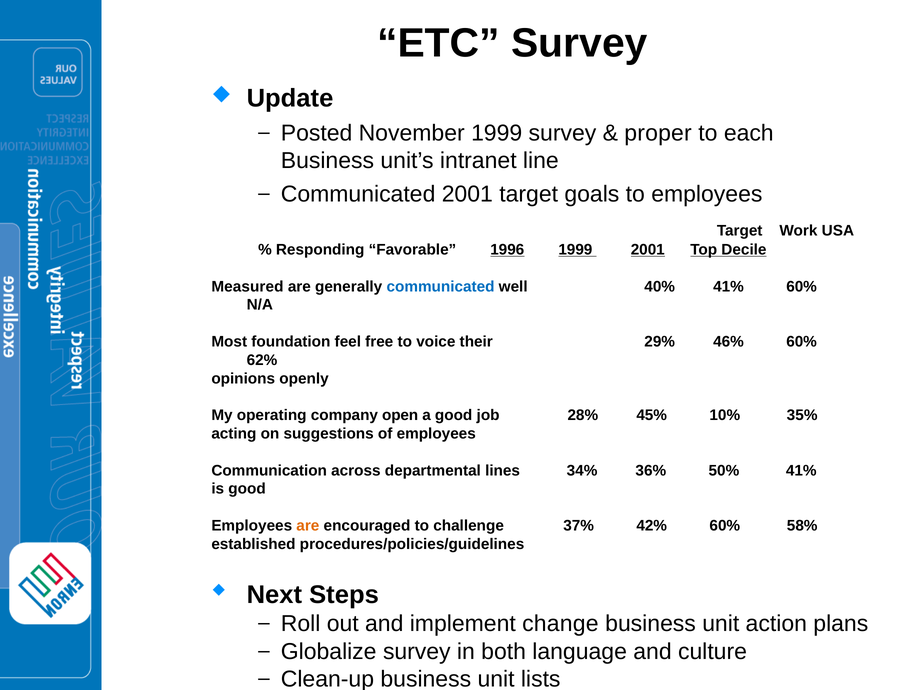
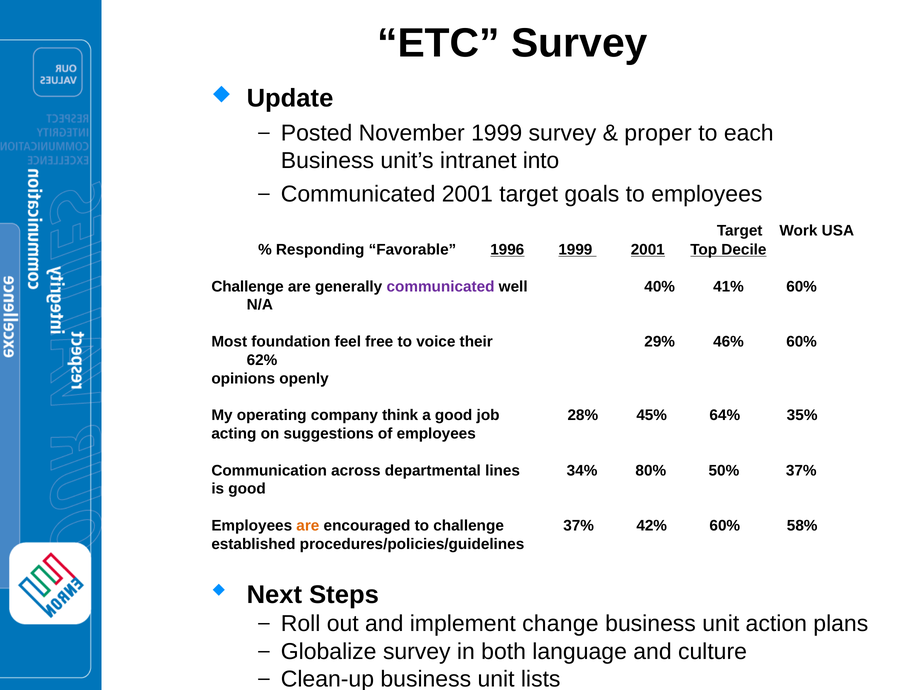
line: line -> into
Measured at (247, 286): Measured -> Challenge
communicated at (441, 286) colour: blue -> purple
open: open -> think
10%: 10% -> 64%
36%: 36% -> 80%
50% 41%: 41% -> 37%
